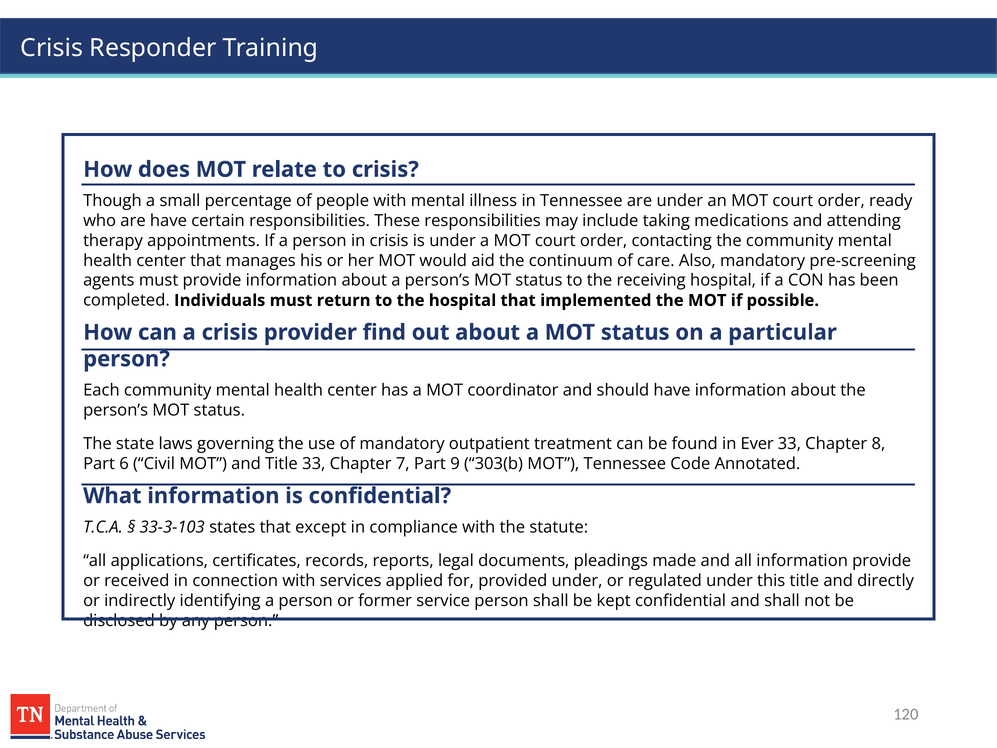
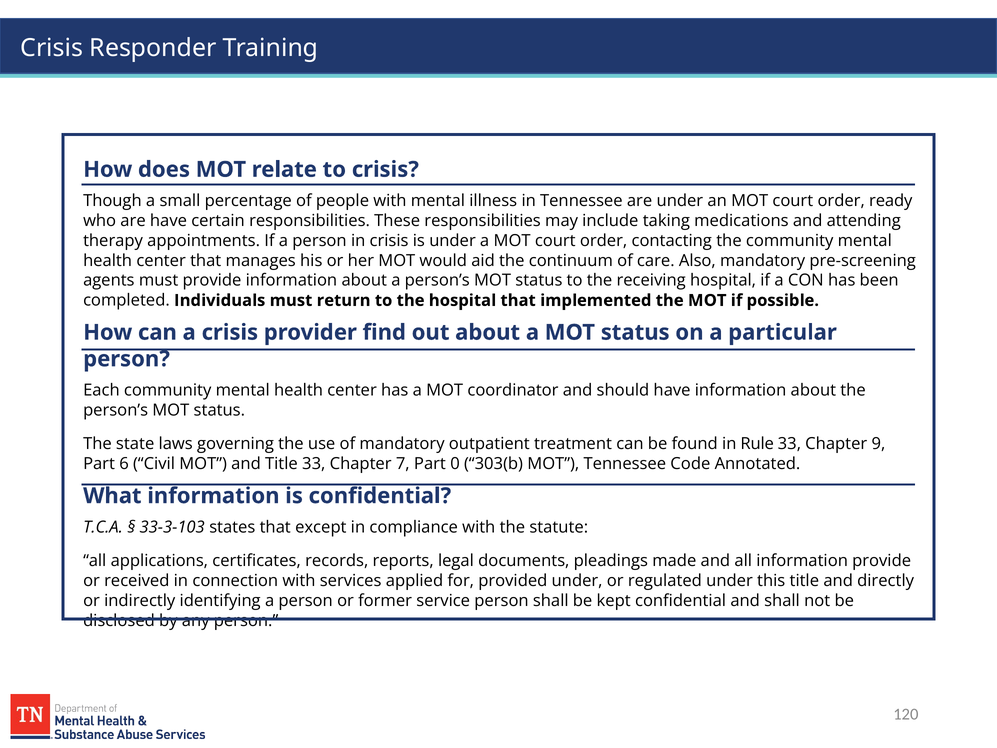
Ever: Ever -> Rule
8: 8 -> 9
9: 9 -> 0
